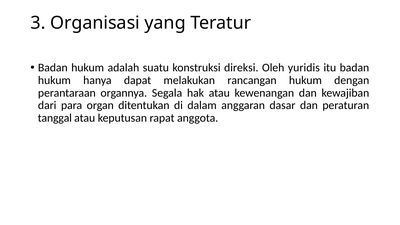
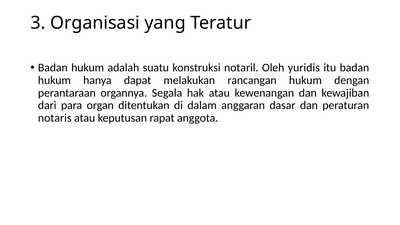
direksi: direksi -> notaril
tanggal: tanggal -> notaris
